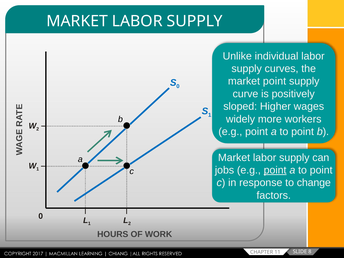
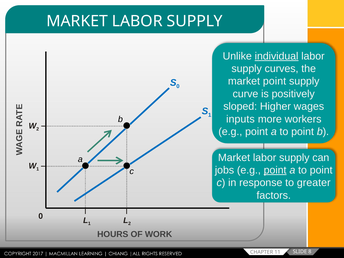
individual underline: none -> present
widely: widely -> inputs
change: change -> greater
